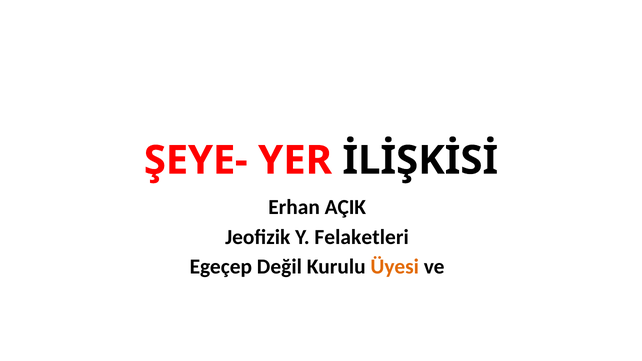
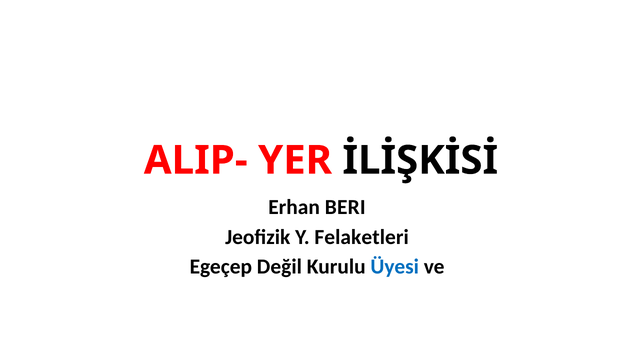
ŞEYE-: ŞEYE- -> ALIP-
AÇIK: AÇIK -> BERI
Üyesi colour: orange -> blue
